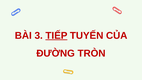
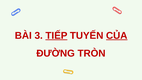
CỦA underline: none -> present
